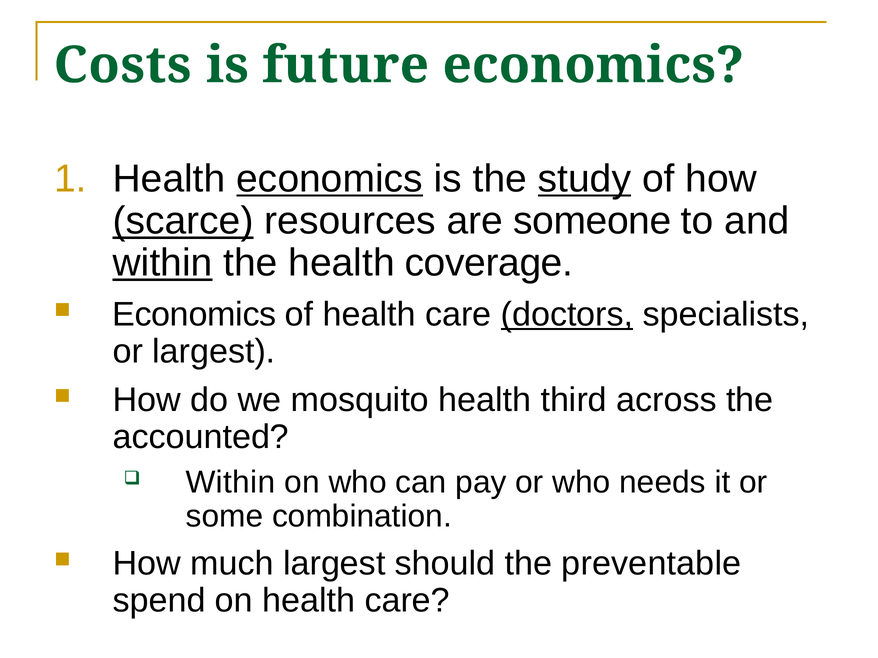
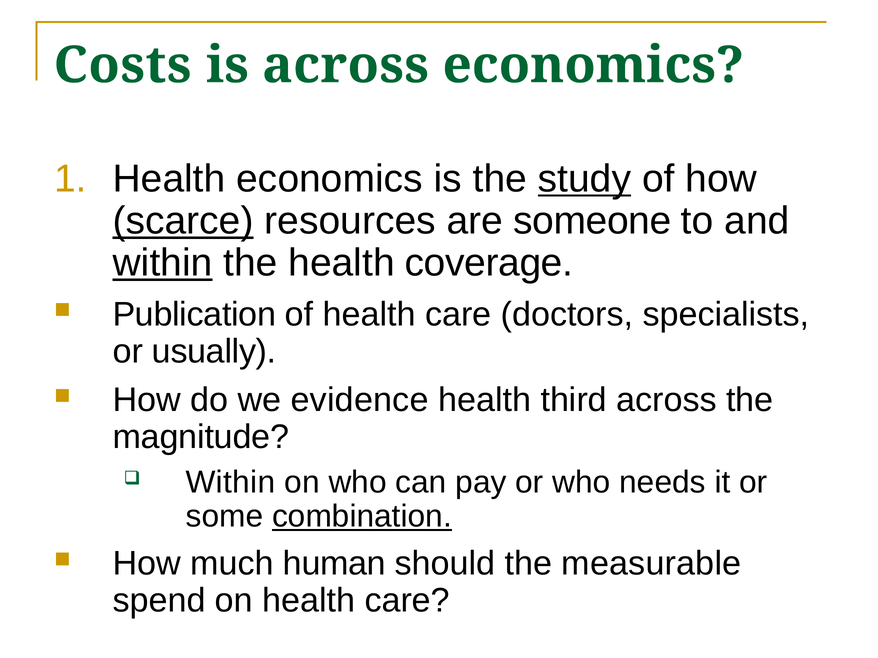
is future: future -> across
economics at (330, 179) underline: present -> none
Economics at (194, 315): Economics -> Publication
doctors underline: present -> none
or largest: largest -> usually
mosquito: mosquito -> evidence
accounted: accounted -> magnitude
combination underline: none -> present
much largest: largest -> human
preventable: preventable -> measurable
